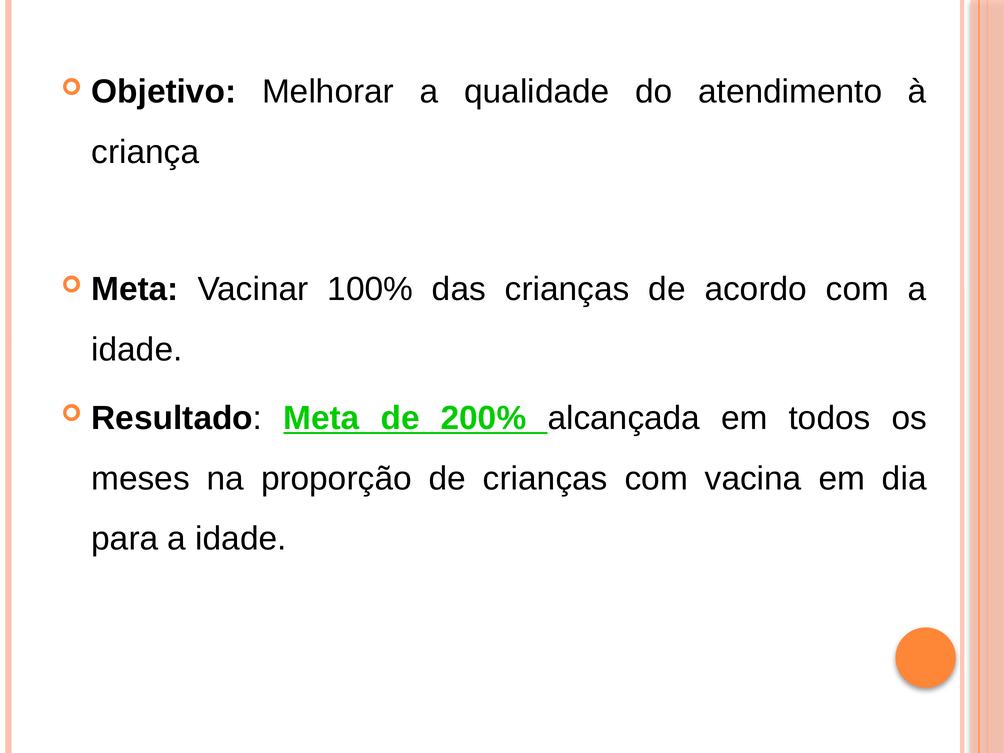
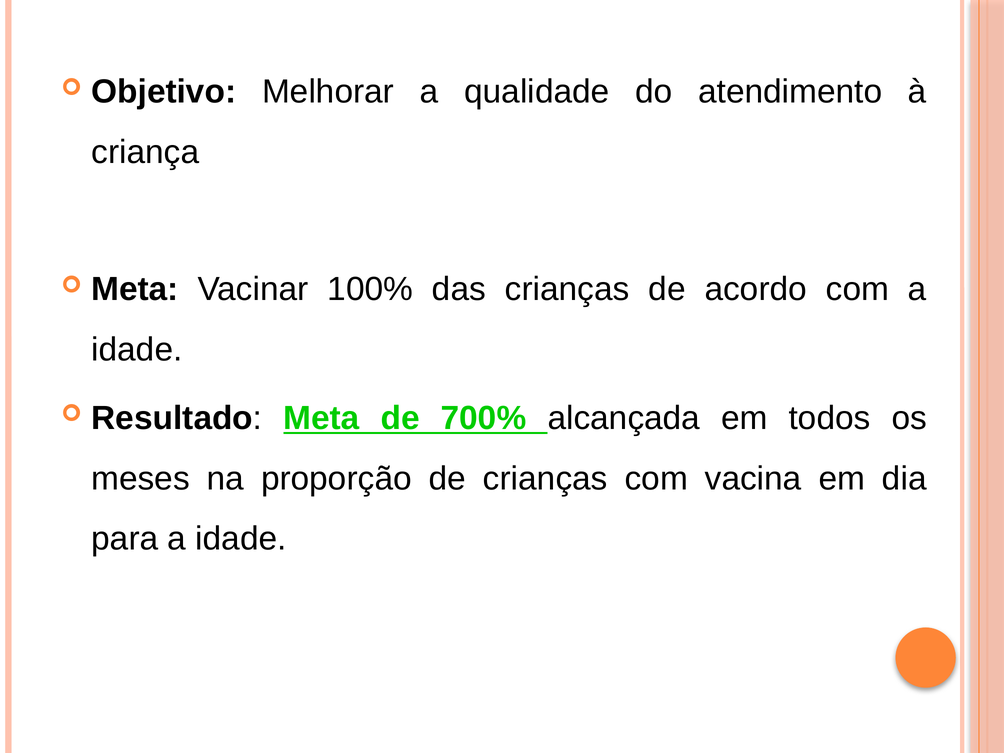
200%: 200% -> 700%
